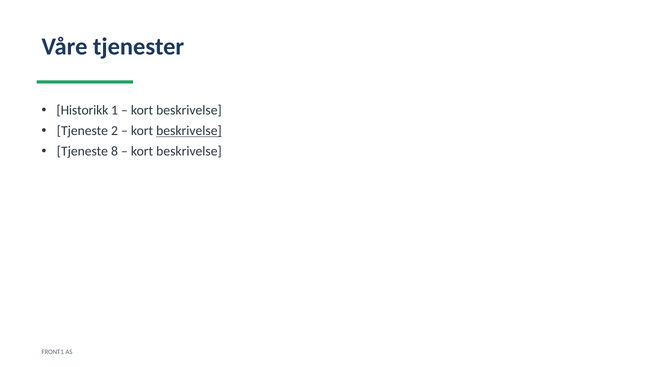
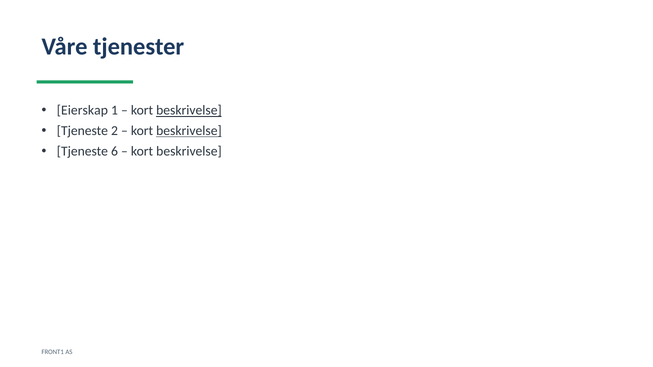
Historikk: Historikk -> Eierskap
beskrivelse at (189, 111) underline: none -> present
8: 8 -> 6
